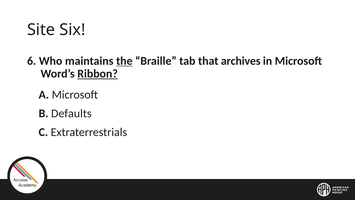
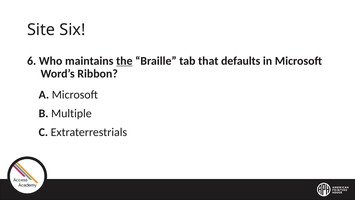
archives: archives -> defaults
Ribbon underline: present -> none
Defaults: Defaults -> Multiple
